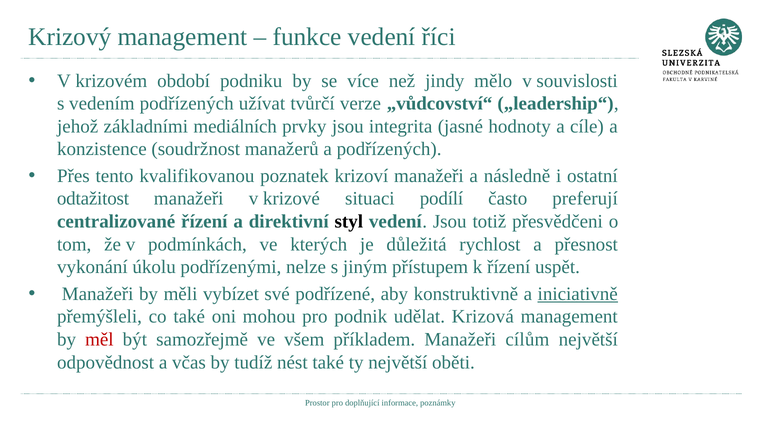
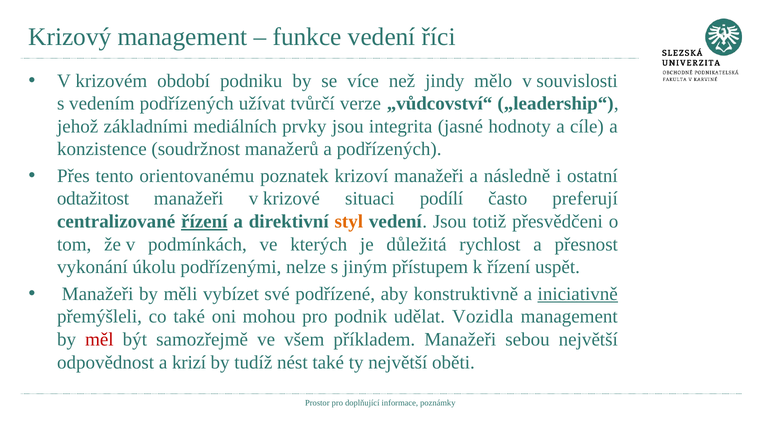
kvalifikovanou: kvalifikovanou -> orientovanému
řízení at (204, 222) underline: none -> present
styl colour: black -> orange
Krizová: Krizová -> Vozidla
cílům: cílům -> sebou
včas: včas -> krizí
